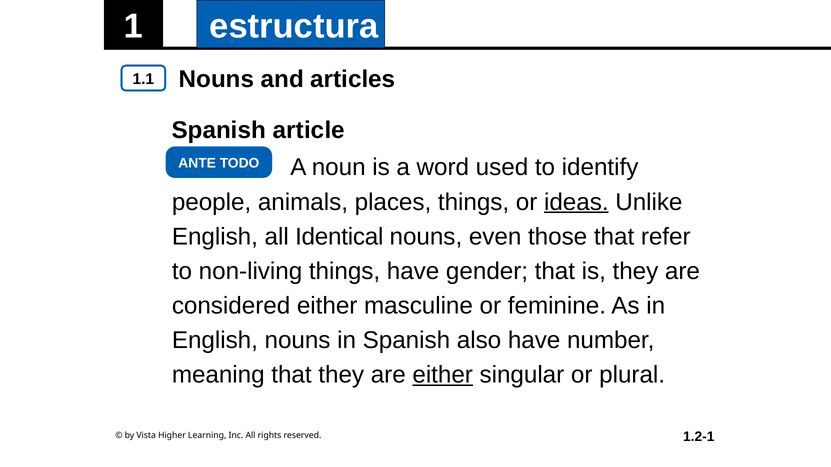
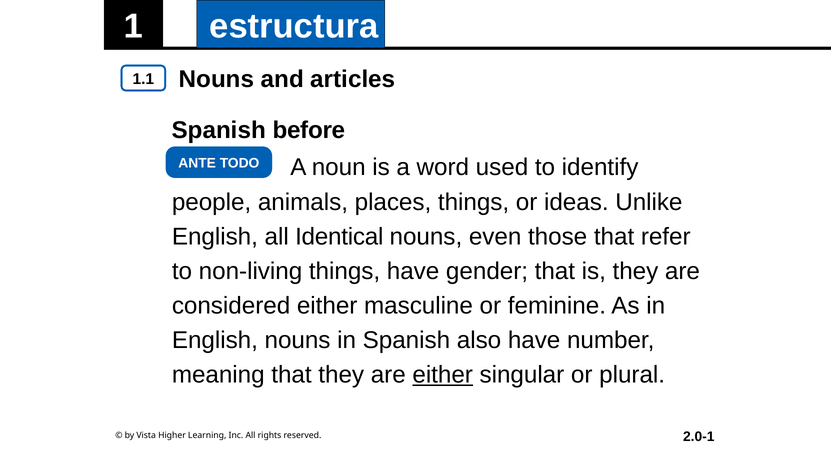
article: article -> before
ideas underline: present -> none
1.2-1: 1.2-1 -> 2.0-1
